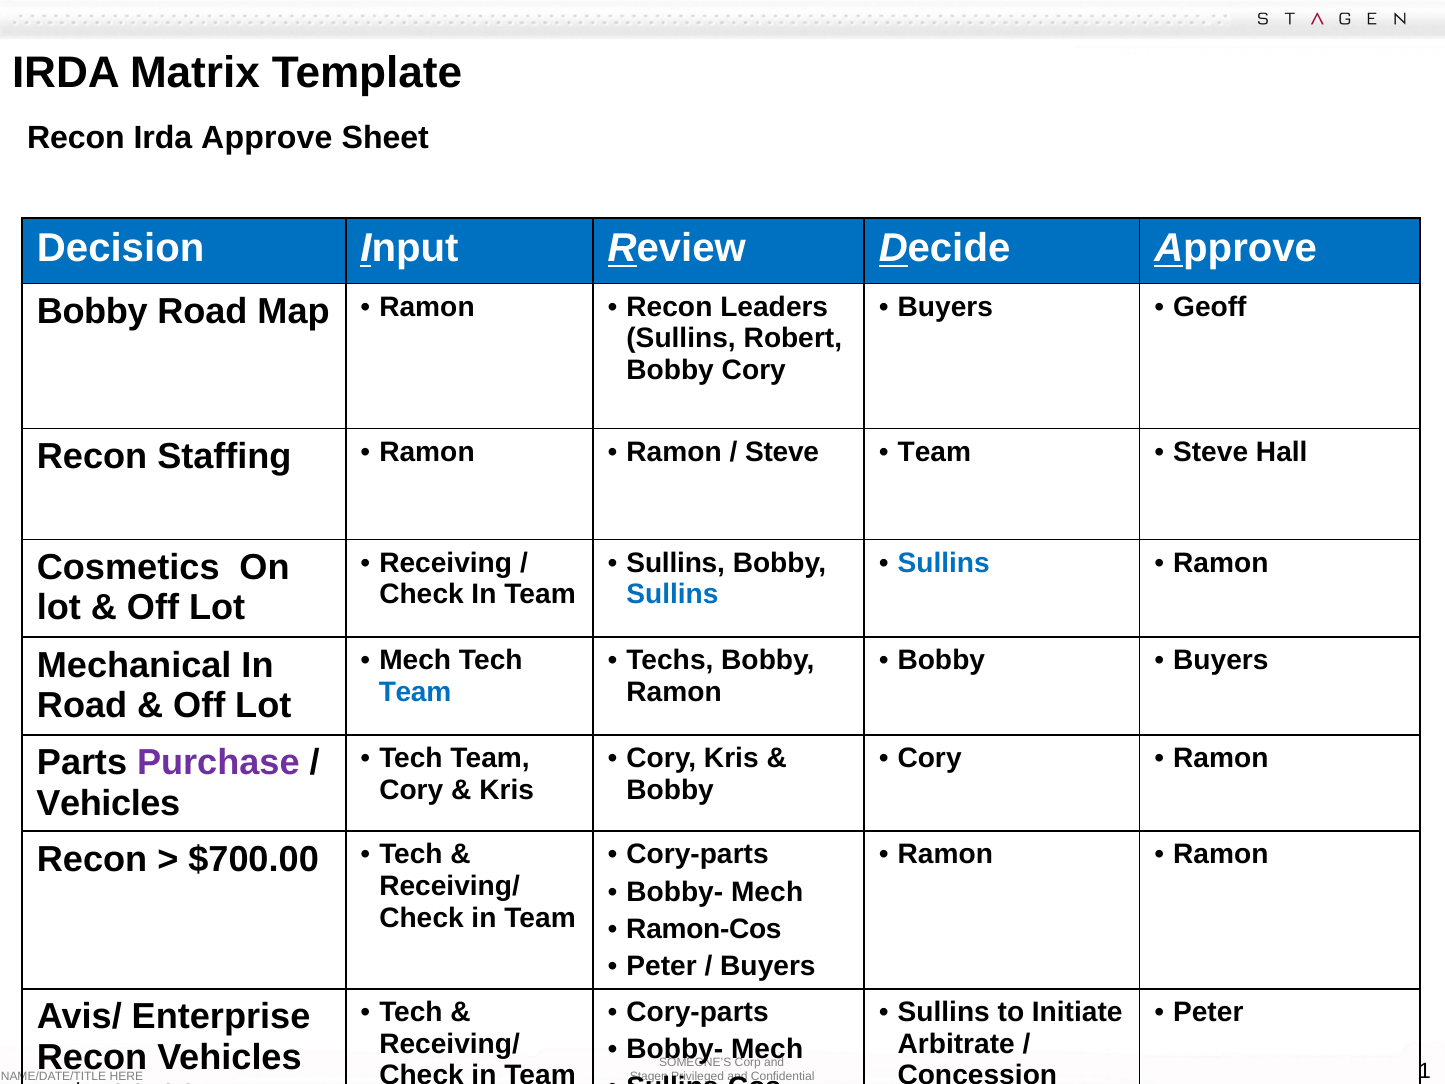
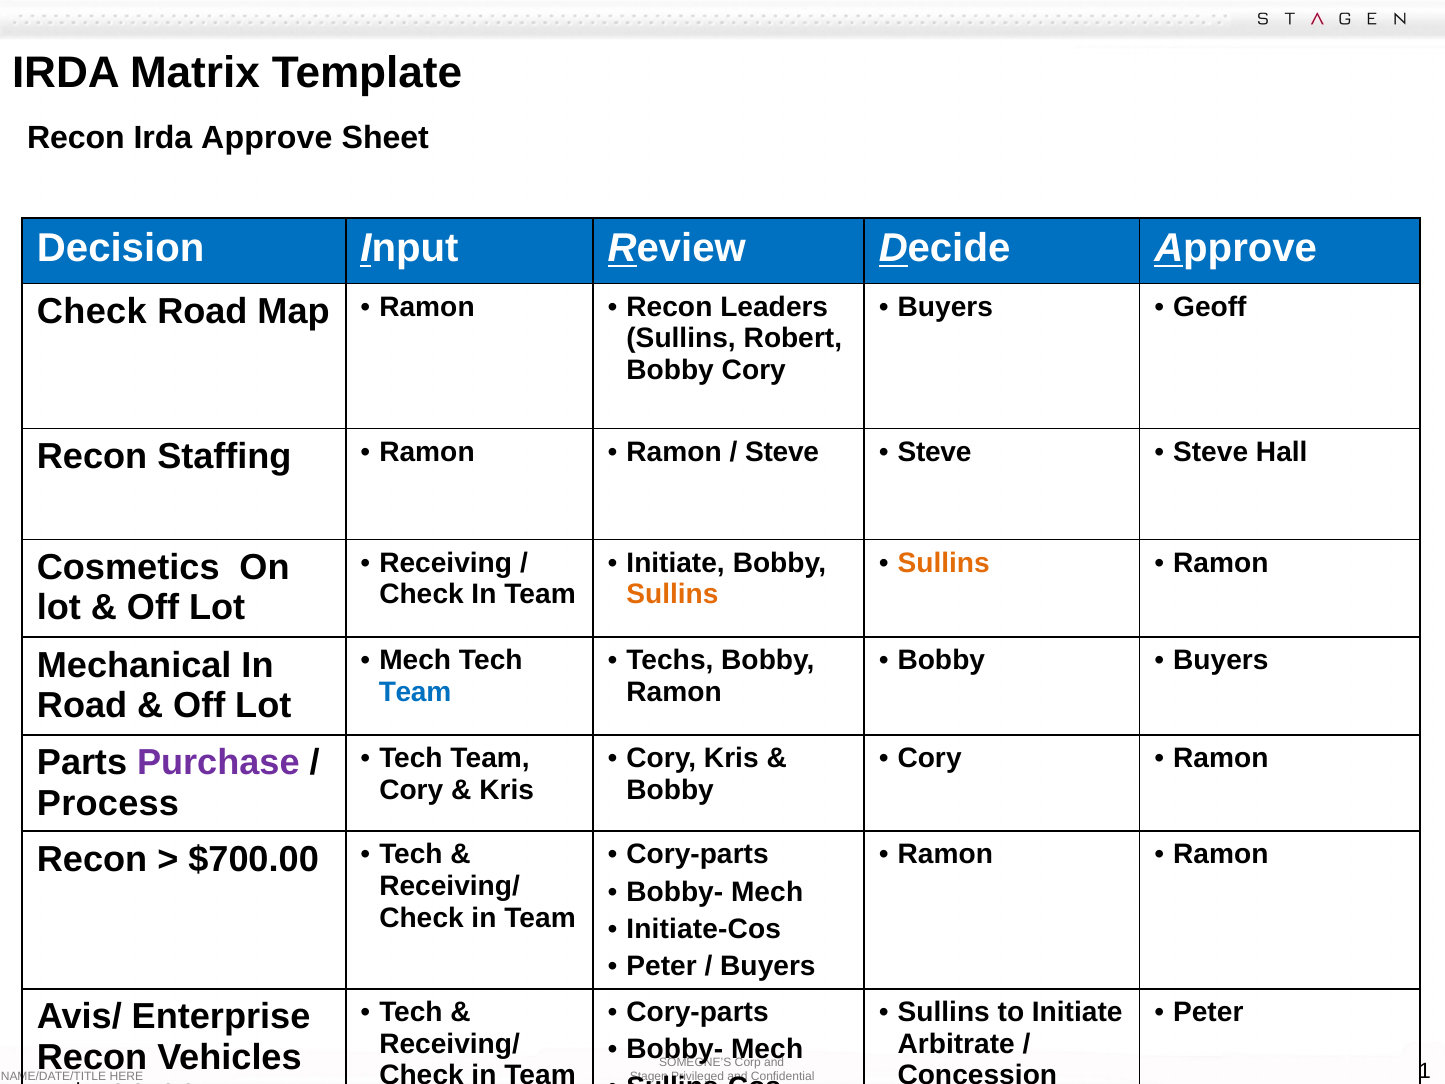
Bobby at (92, 311): Bobby -> Check
Team at (934, 452): Team -> Steve
Sullins at (676, 563): Sullins -> Initiate
Sullins at (944, 563) colour: blue -> orange
Sullins at (672, 594) colour: blue -> orange
Vehicles at (108, 803): Vehicles -> Process
Ramon-Cos: Ramon-Cos -> Initiate-Cos
